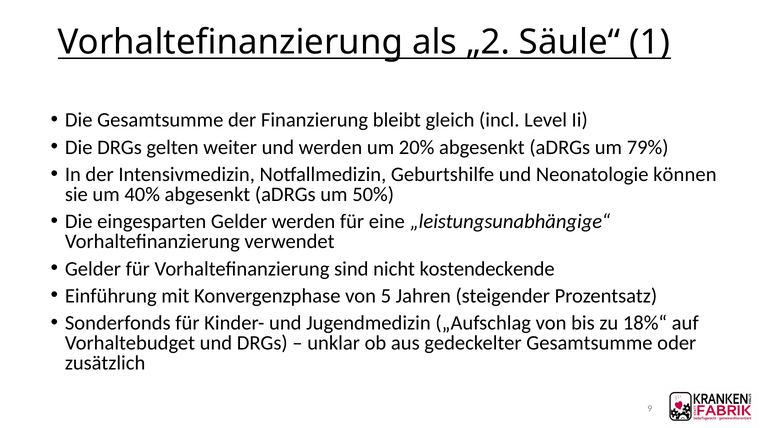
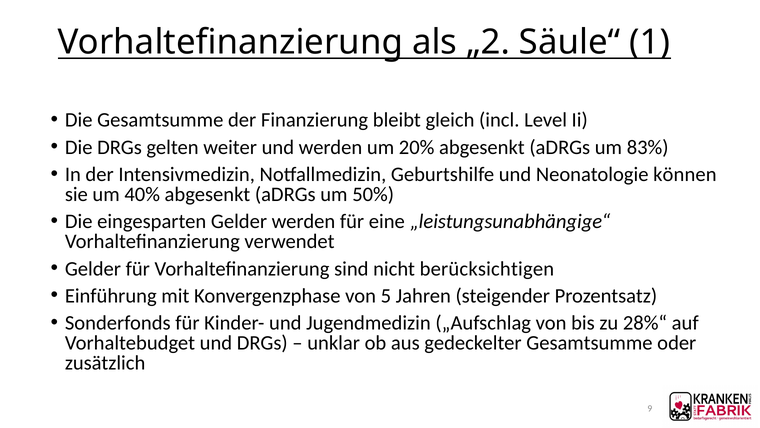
79%: 79% -> 83%
kostendeckende: kostendeckende -> berücksichtigen
18%“: 18%“ -> 28%“
